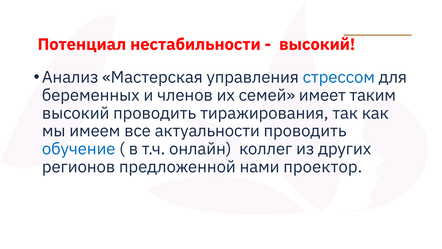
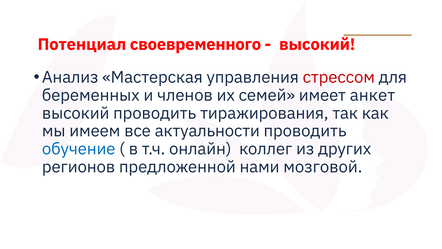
нестабильности: нестабильности -> своевременного
стрессом colour: blue -> red
таким: таким -> анкет
проектор: проектор -> мозговой
